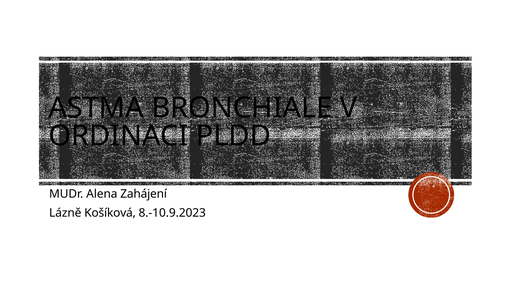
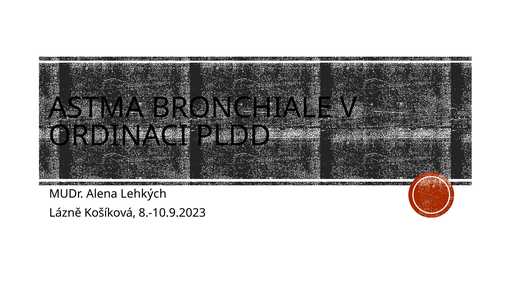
Zahájení: Zahájení -> Lehkých
